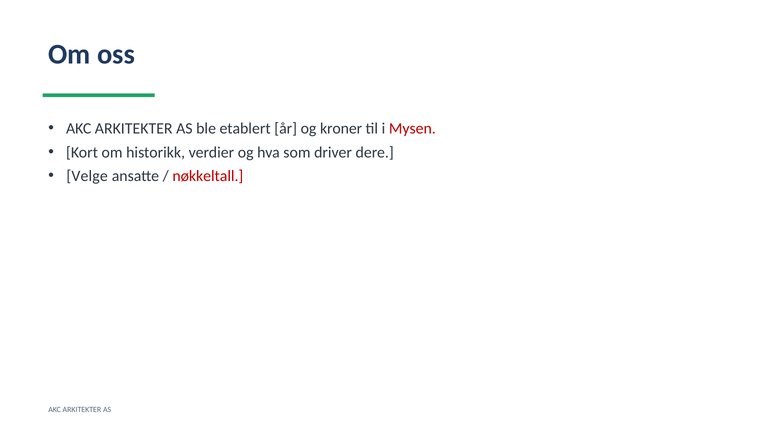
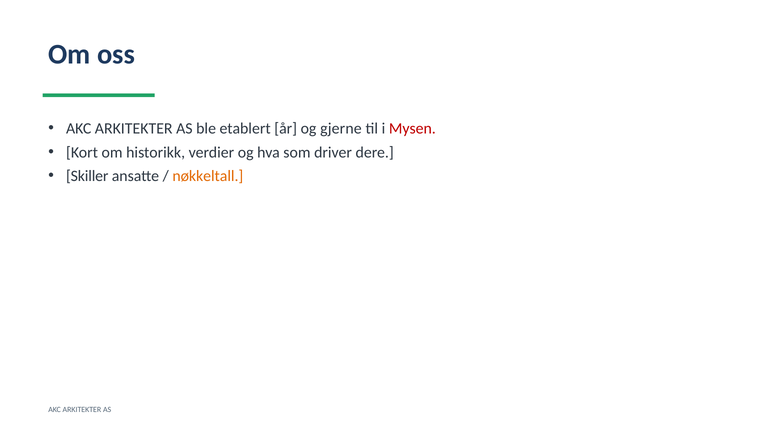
kroner: kroner -> gjerne
Velge: Velge -> Skiller
nøkkeltall colour: red -> orange
